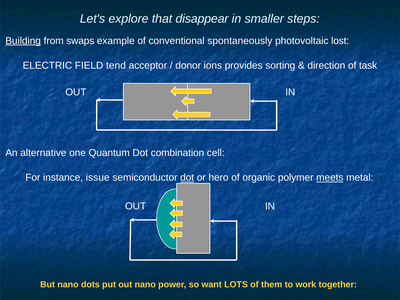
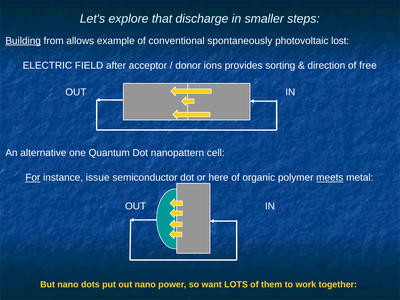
disappear: disappear -> discharge
swaps: swaps -> allows
tend: tend -> after
task: task -> free
combination: combination -> nanopattern
For underline: none -> present
dot at (187, 178) underline: present -> none
hero: hero -> here
